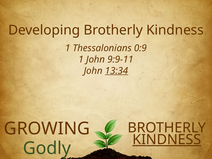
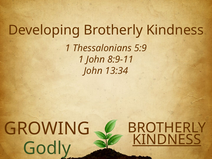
0:9: 0:9 -> 5:9
9:9-11: 9:9-11 -> 8:9-11
13:34 underline: present -> none
